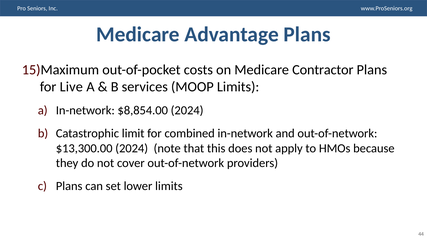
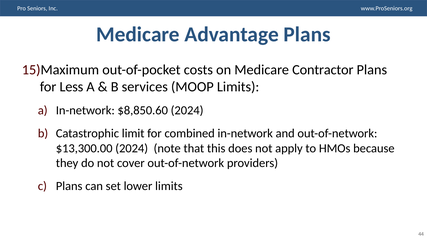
Live: Live -> Less
$8,854.00: $8,854.00 -> $8,850.60
